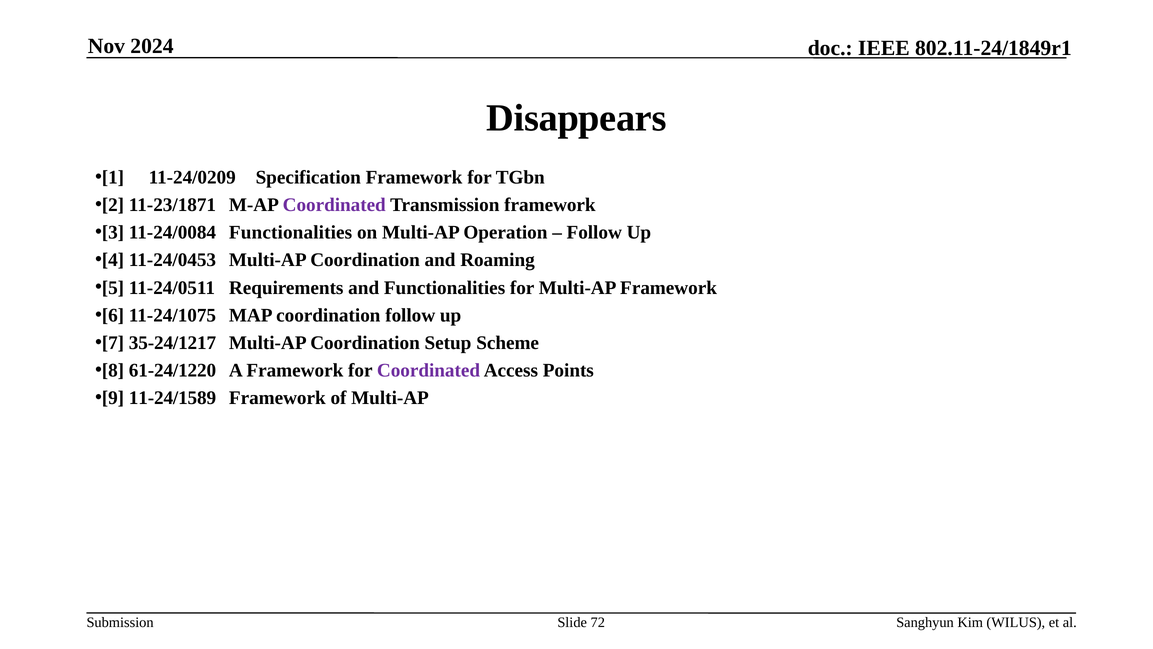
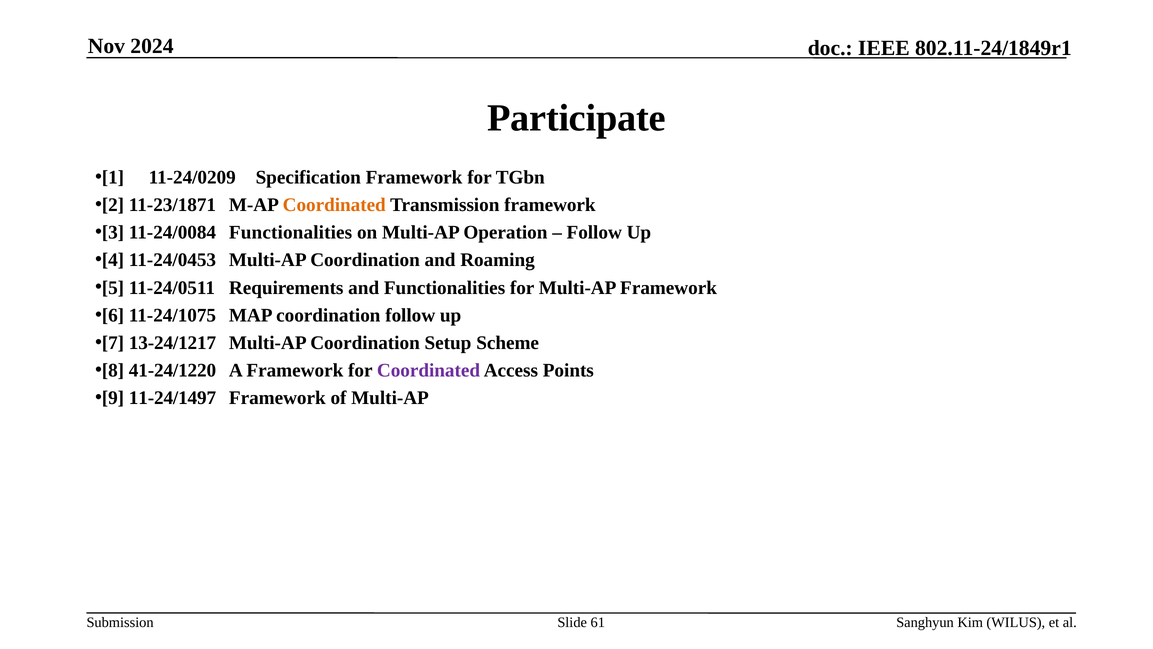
Disappears: Disappears -> Participate
Coordinated at (334, 205) colour: purple -> orange
35-24/1217: 35-24/1217 -> 13-24/1217
61-24/1220: 61-24/1220 -> 41-24/1220
11-24/1589: 11-24/1589 -> 11-24/1497
72: 72 -> 61
